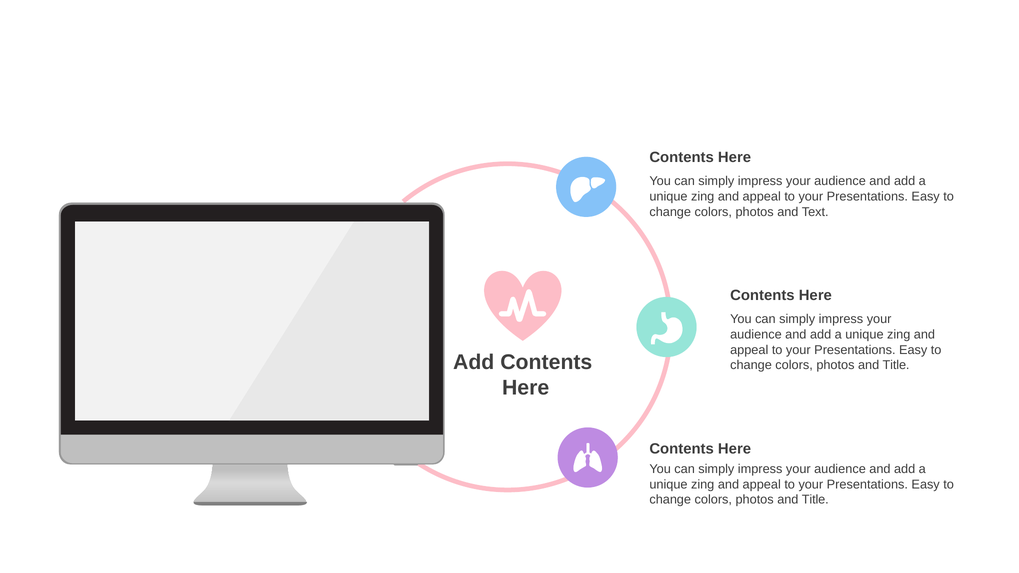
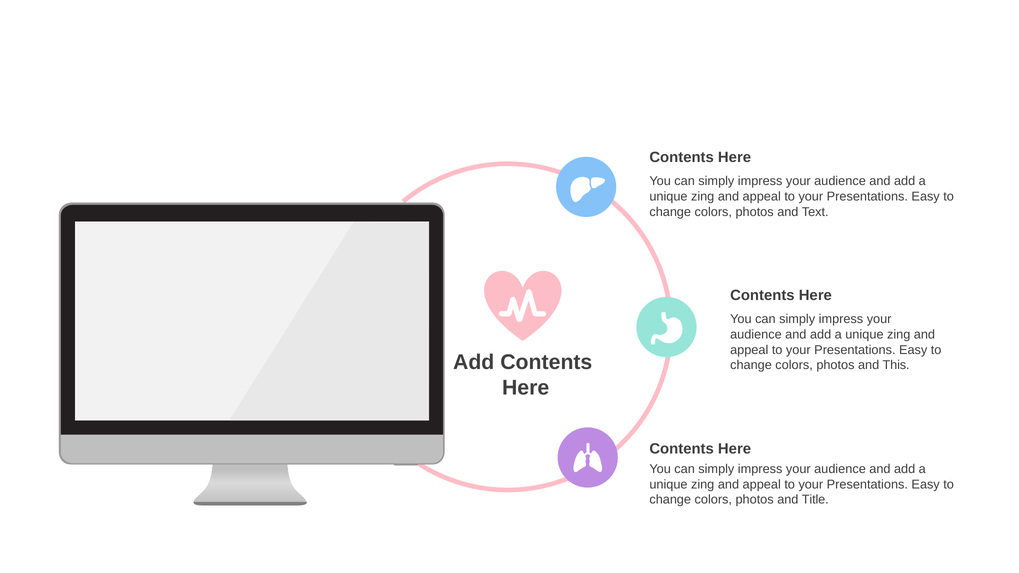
Title at (896, 365): Title -> This
